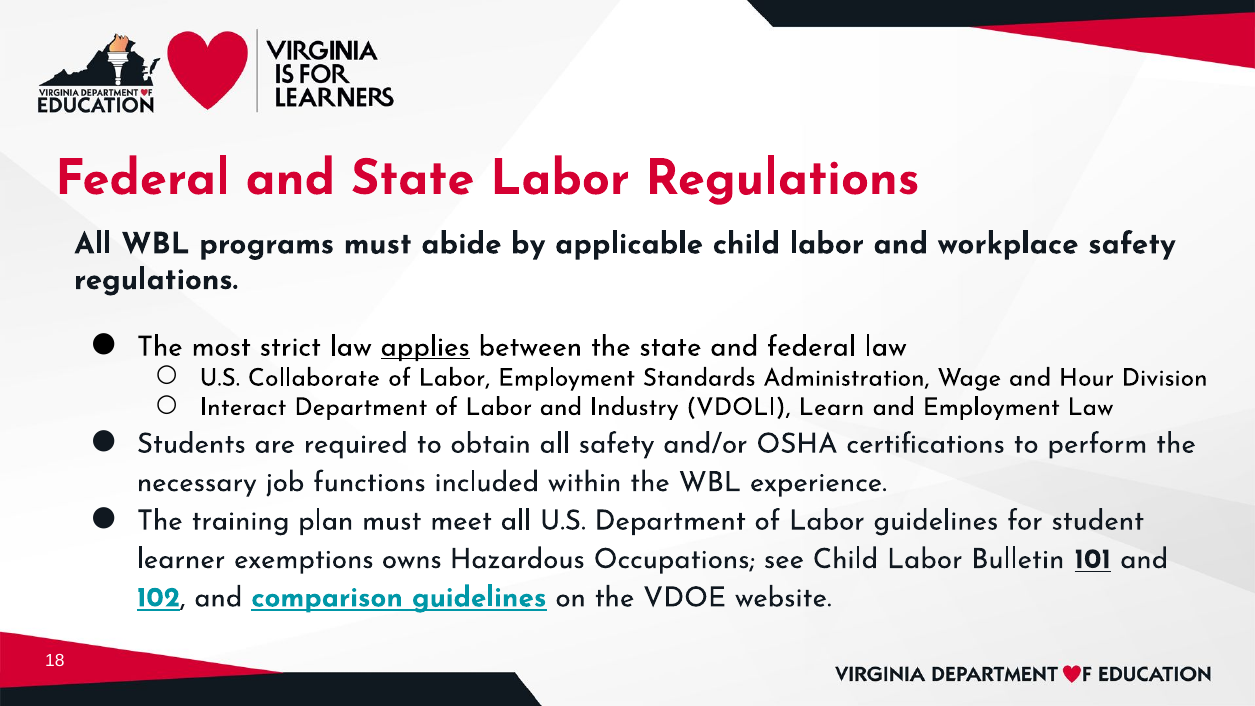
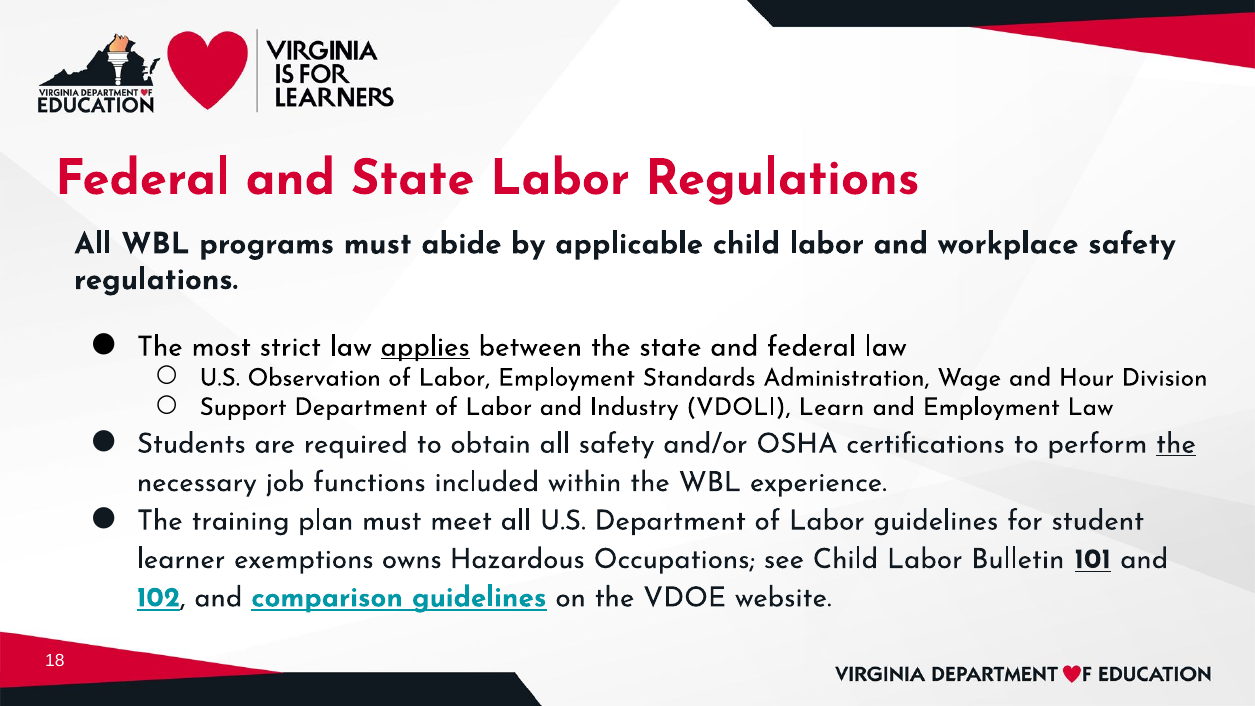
Collaborate: Collaborate -> Observation
Interact: Interact -> Support
the at (1176, 443) underline: none -> present
